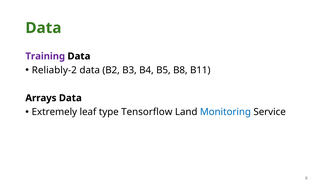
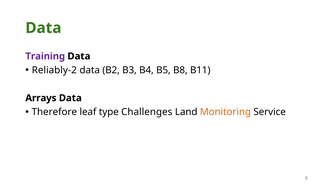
Extremely: Extremely -> Therefore
Tensorflow: Tensorflow -> Challenges
Monitoring colour: blue -> orange
